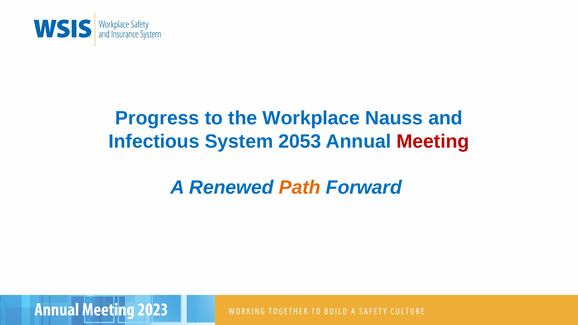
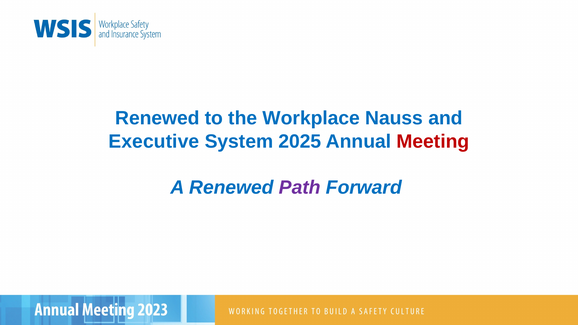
Progress at (157, 118): Progress -> Renewed
Infectious: Infectious -> Executive
2053: 2053 -> 2025
Path colour: orange -> purple
